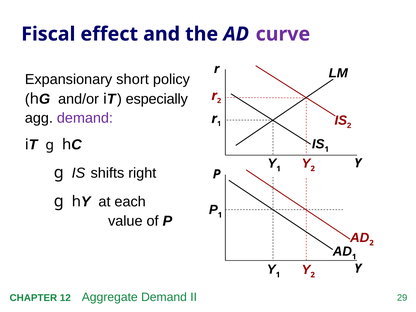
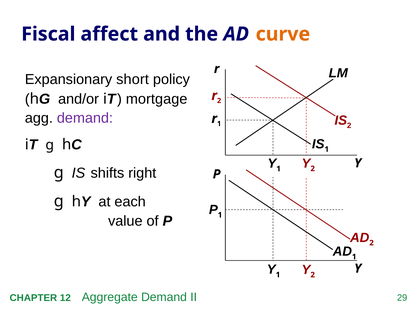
effect: effect -> affect
curve colour: purple -> orange
especially: especially -> mortgage
